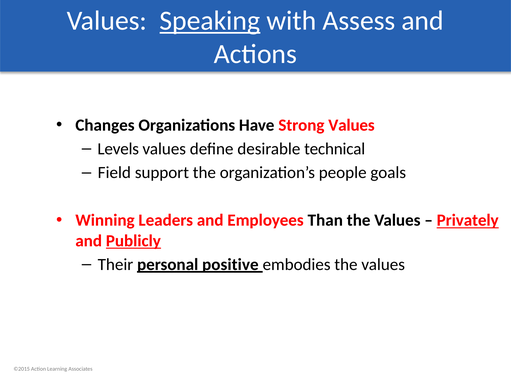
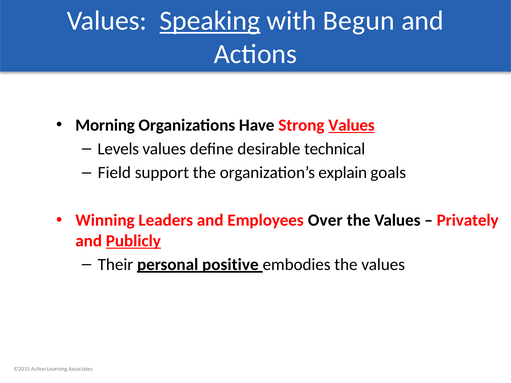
Assess: Assess -> Begun
Changes: Changes -> Morning
Values at (352, 125) underline: none -> present
people: people -> explain
Than: Than -> Over
Privately underline: present -> none
